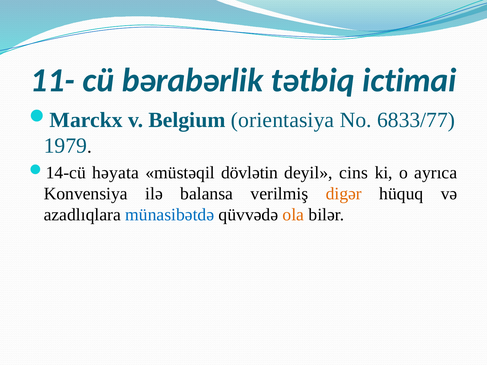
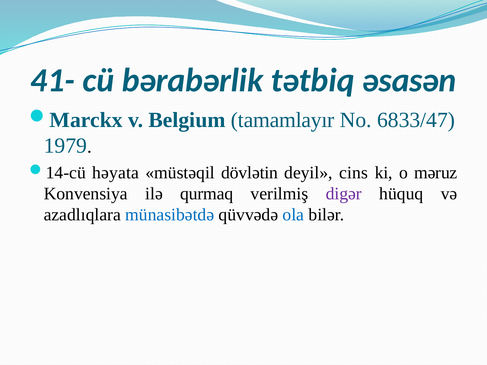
11-: 11- -> 41-
ictimai: ictimai -> əsasən
orientasiya: orientasiya -> tamamlayır
6833/77: 6833/77 -> 6833/47
ayrıca: ayrıca -> məruz
balansa: balansa -> qurmaq
digər colour: orange -> purple
ola colour: orange -> blue
